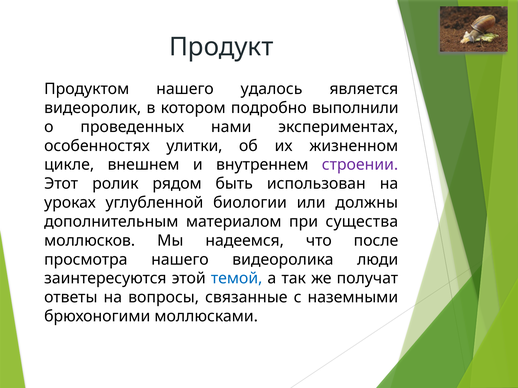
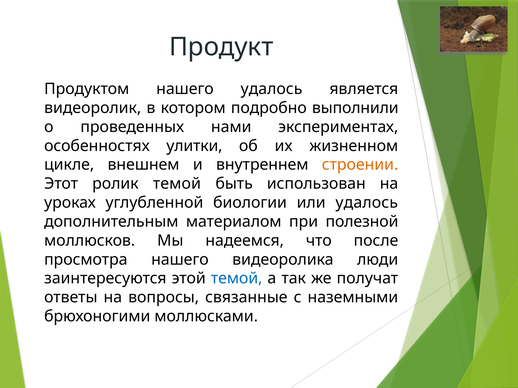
строении colour: purple -> orange
ролик рядом: рядом -> темой
или должны: должны -> удалось
существа: существа -> полезной
